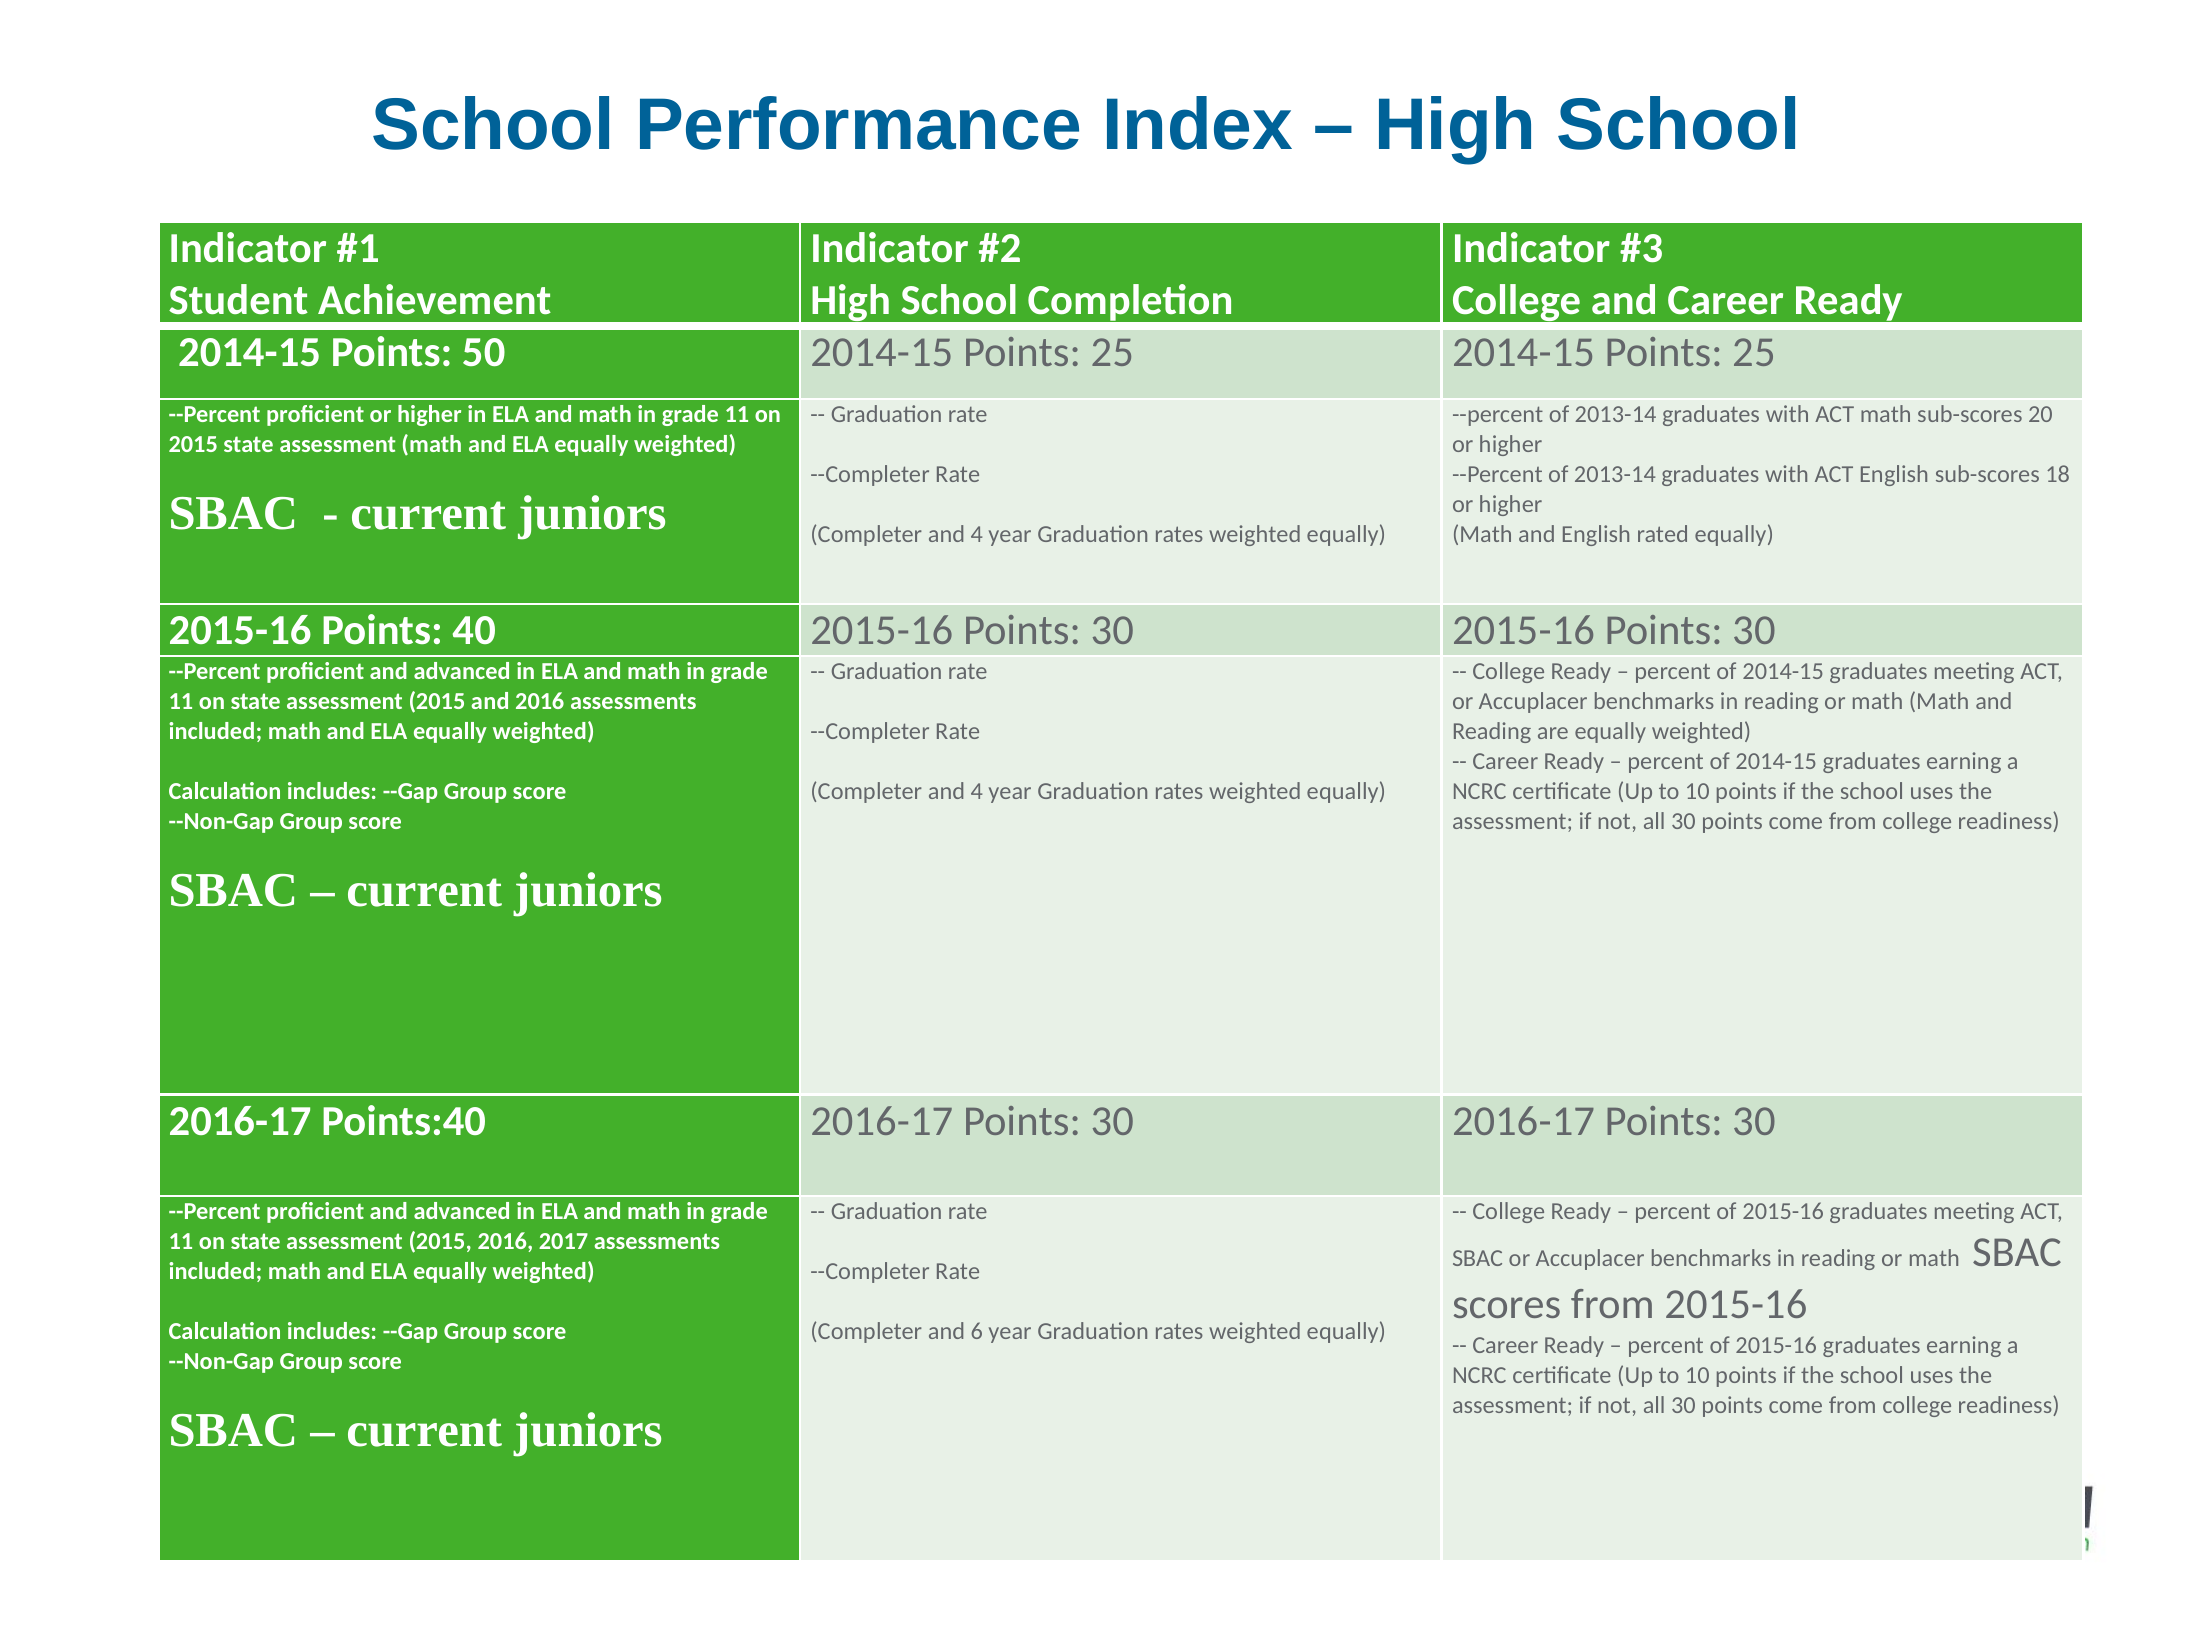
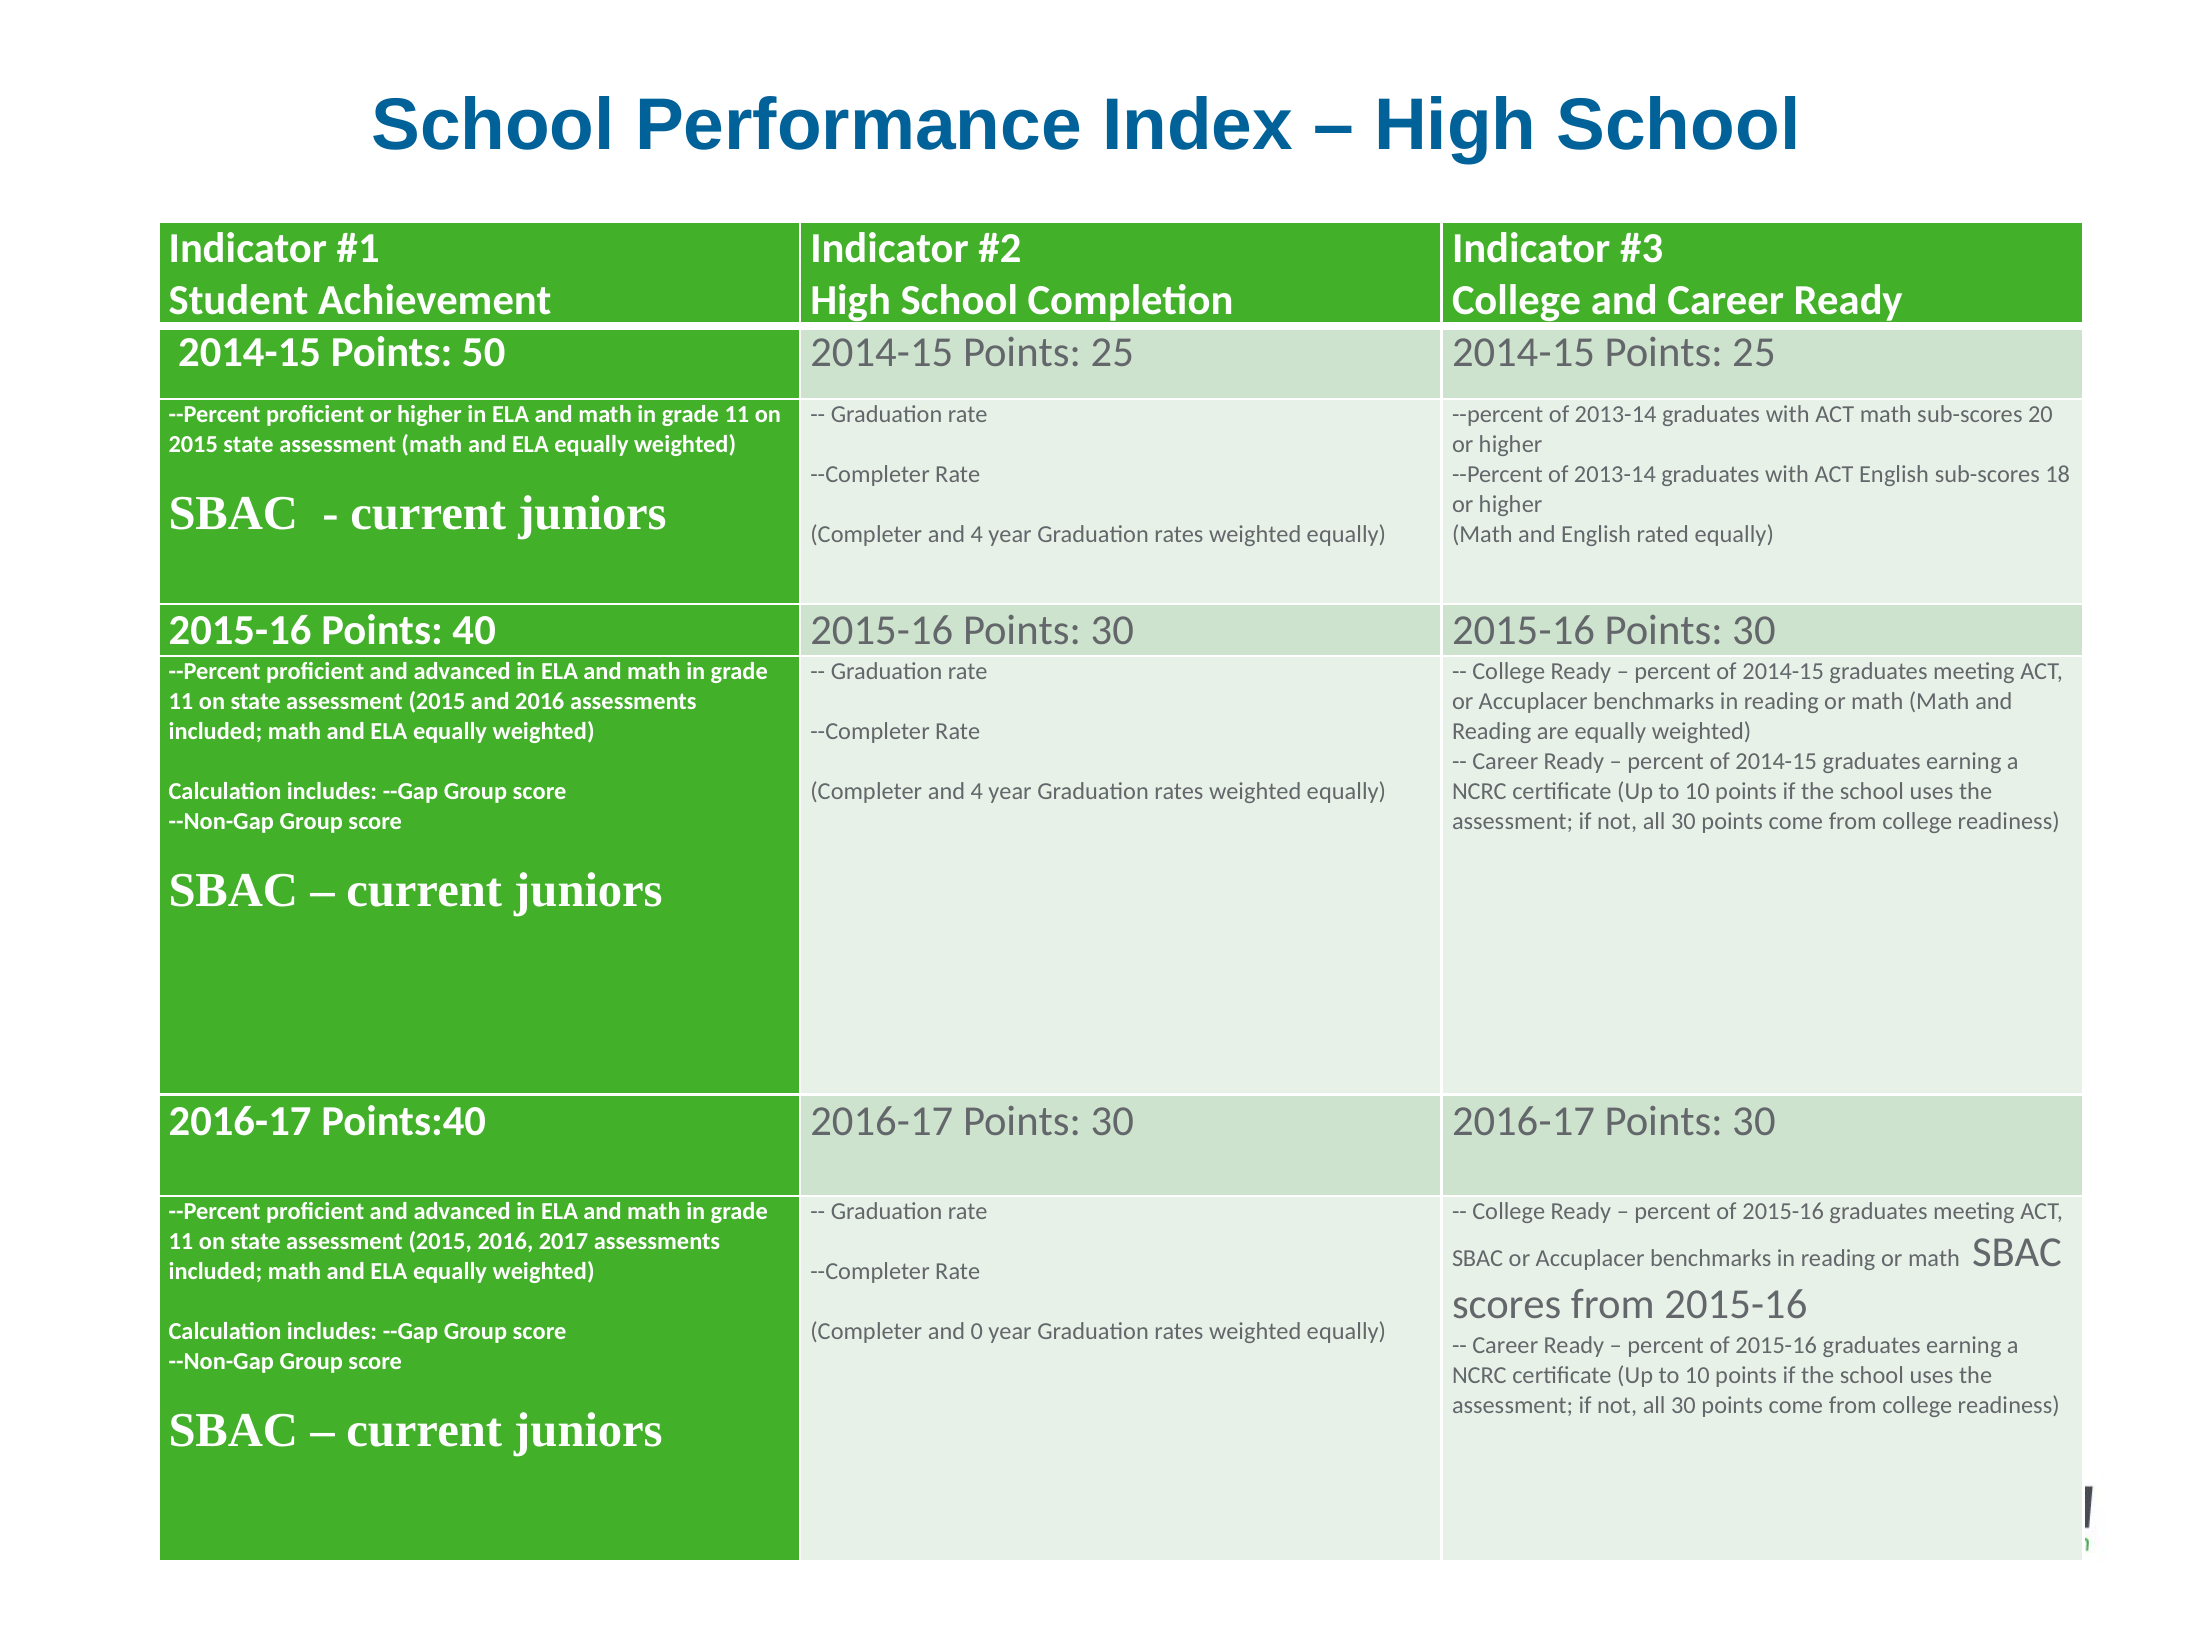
6: 6 -> 0
